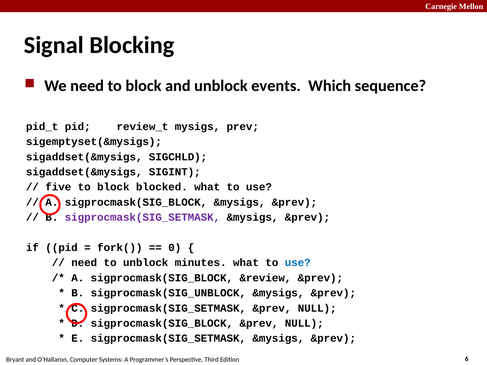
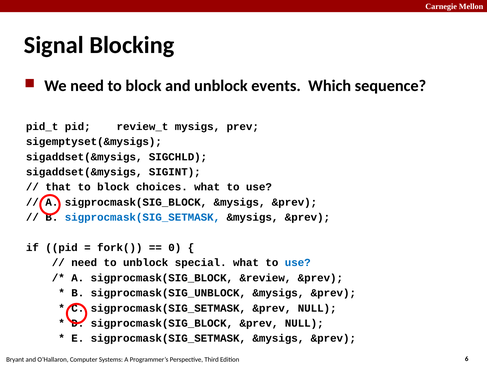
five: five -> that
blocked: blocked -> choices
sigprocmask(SIG_SETMASK at (142, 217) colour: purple -> blue
minutes: minutes -> special
